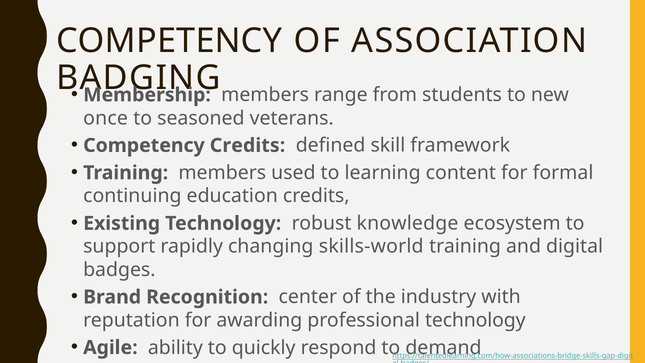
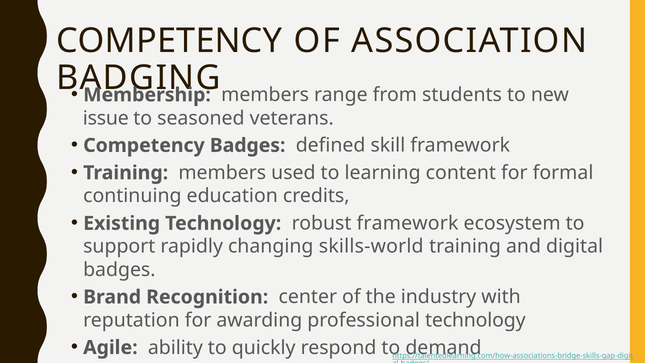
once: once -> issue
Competency Credits: Credits -> Badges
robust knowledge: knowledge -> framework
